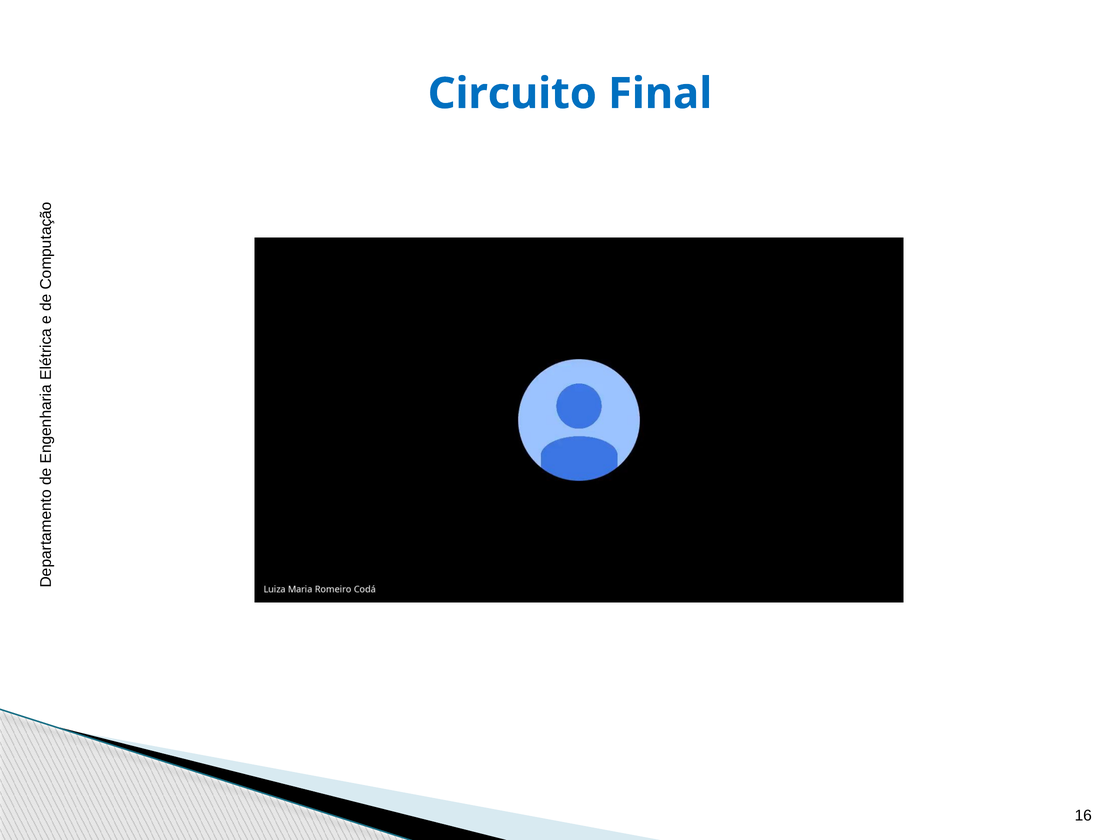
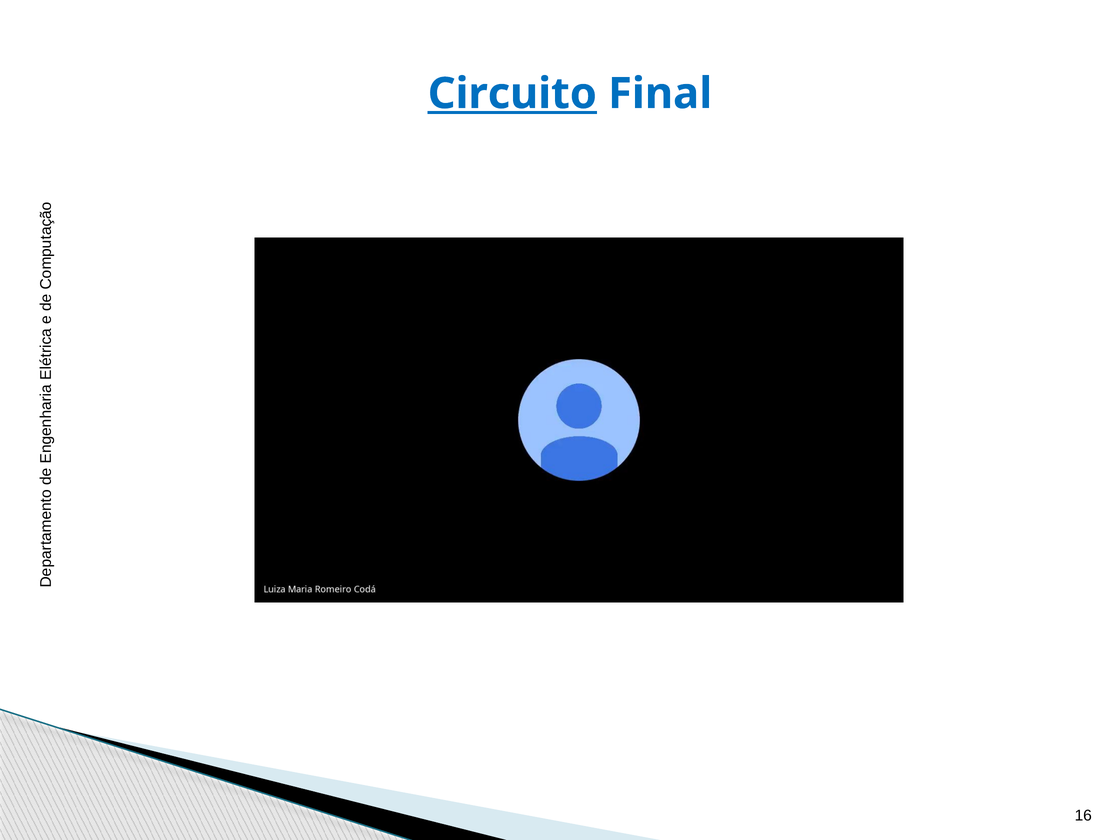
Circuito underline: none -> present
